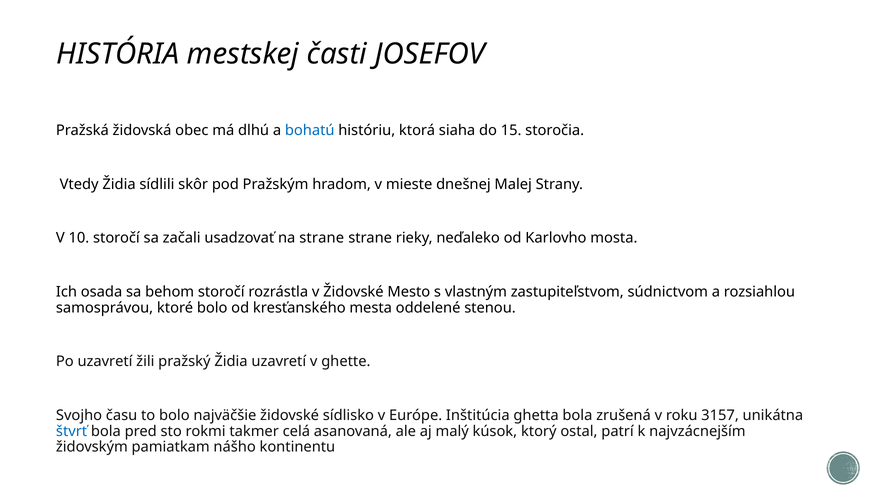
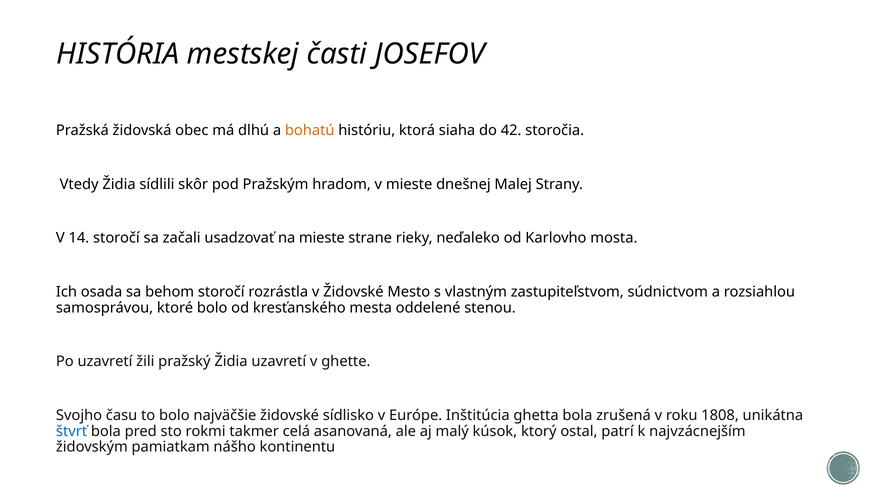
bohatú colour: blue -> orange
15: 15 -> 42
10: 10 -> 14
na strane: strane -> mieste
3157: 3157 -> 1808
